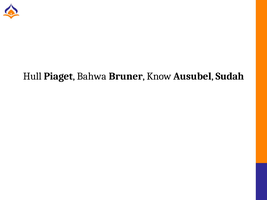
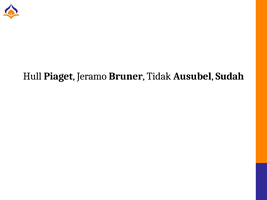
Bahwa: Bahwa -> Jeramo
Know: Know -> Tidak
